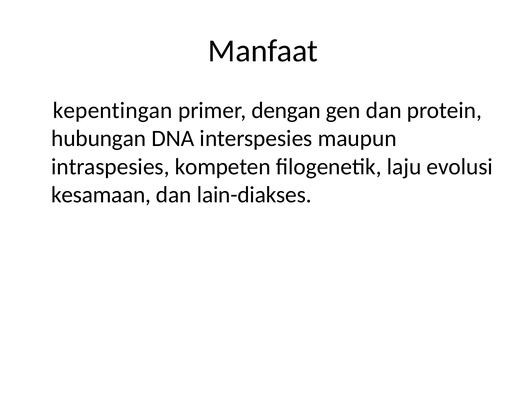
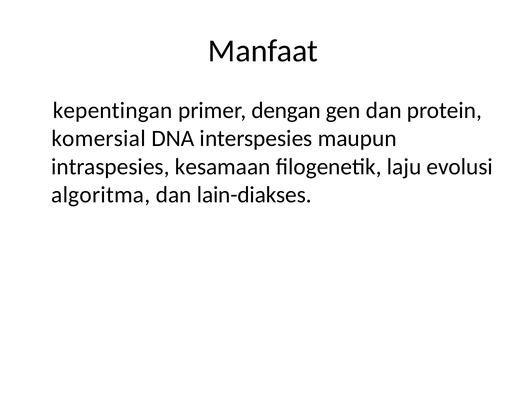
hubungan: hubungan -> komersial
kompeten: kompeten -> kesamaan
kesamaan: kesamaan -> algoritma
